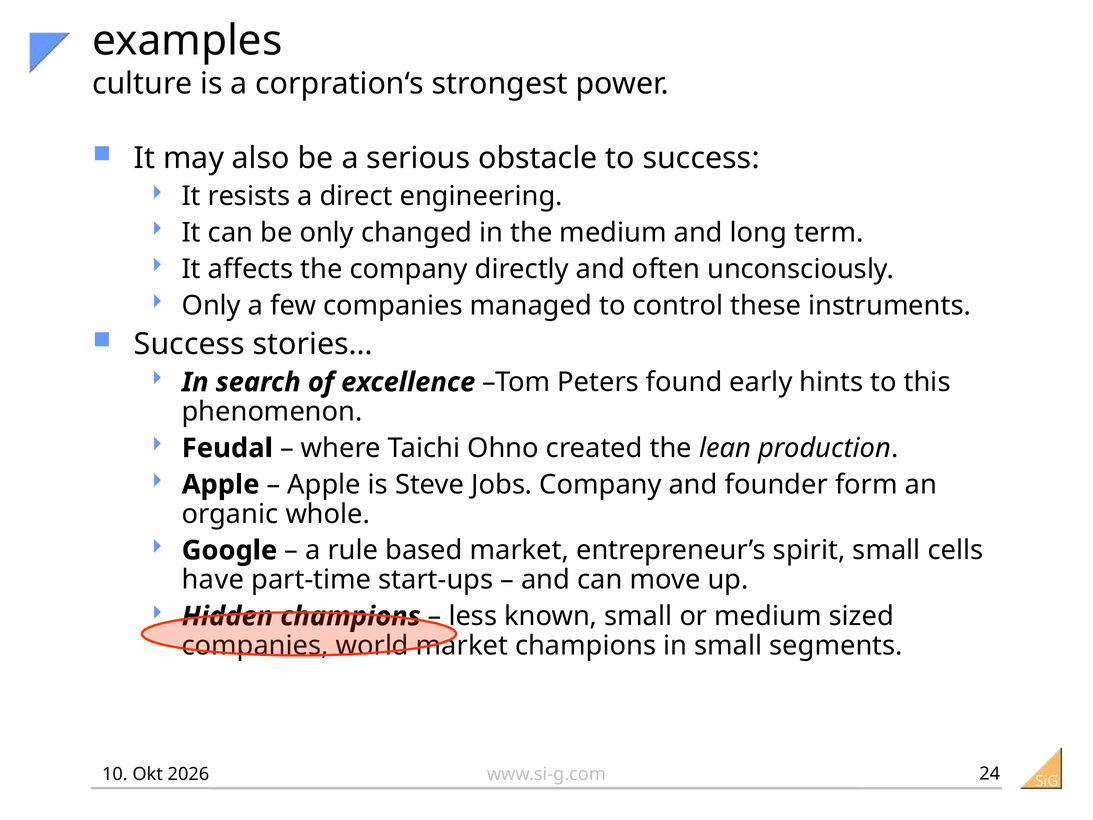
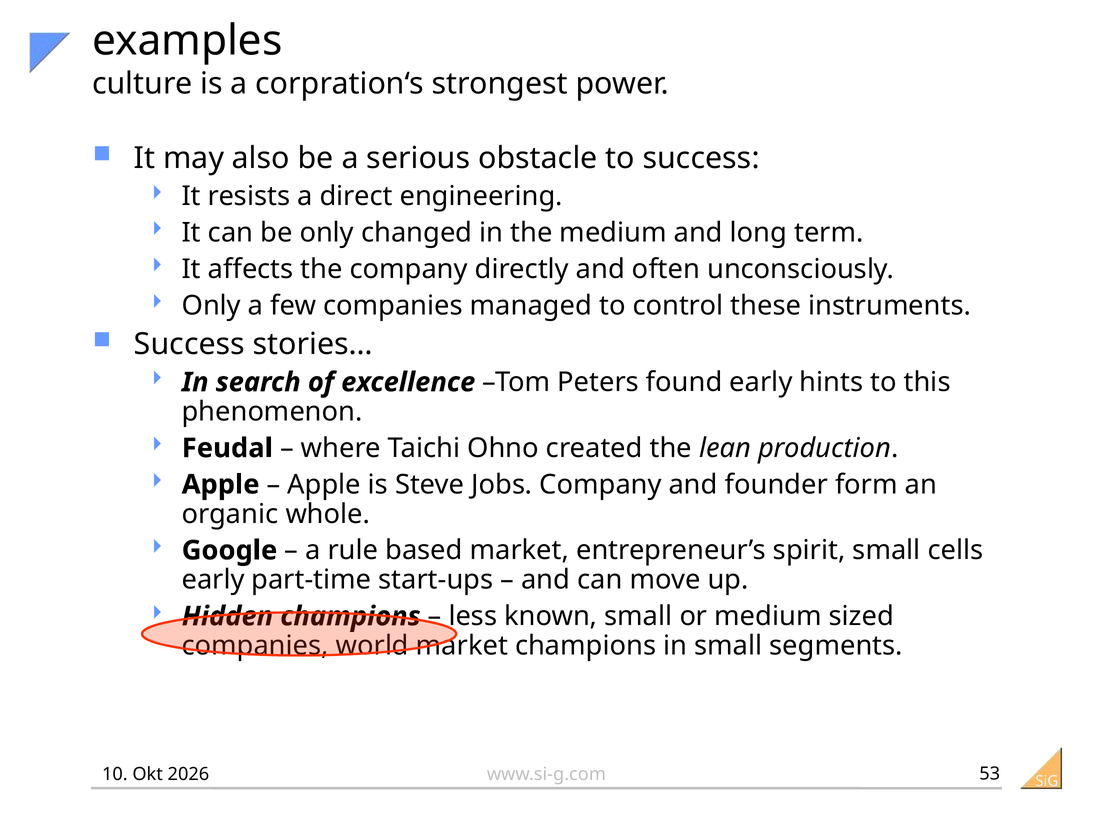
have at (213, 580): have -> early
24: 24 -> 53
